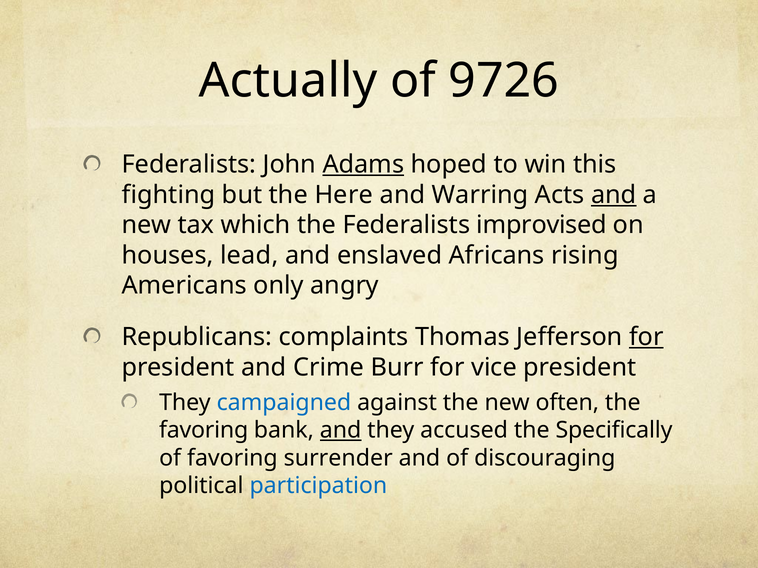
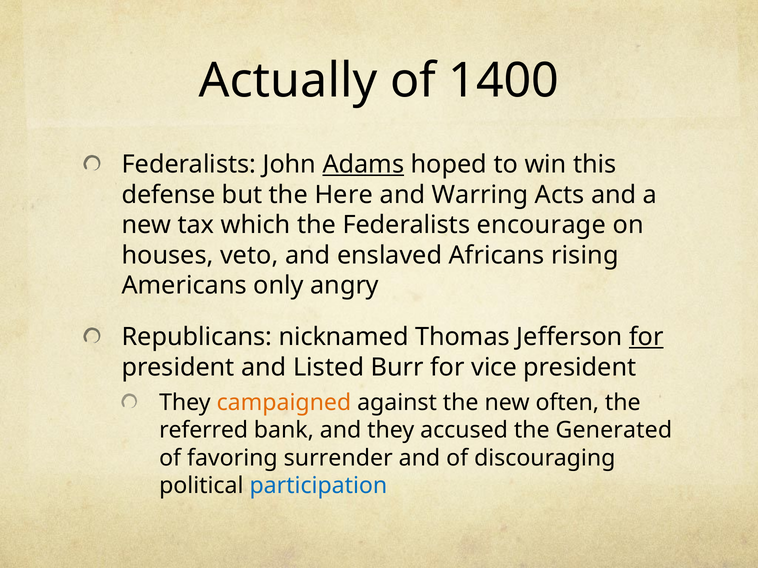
9726: 9726 -> 1400
fighting: fighting -> defense
and at (614, 195) underline: present -> none
improvised: improvised -> encourage
lead: lead -> veto
complaints: complaints -> nicknamed
Crime: Crime -> Listed
campaigned colour: blue -> orange
favoring at (204, 431): favoring -> referred
and at (341, 431) underline: present -> none
Specifically: Specifically -> Generated
